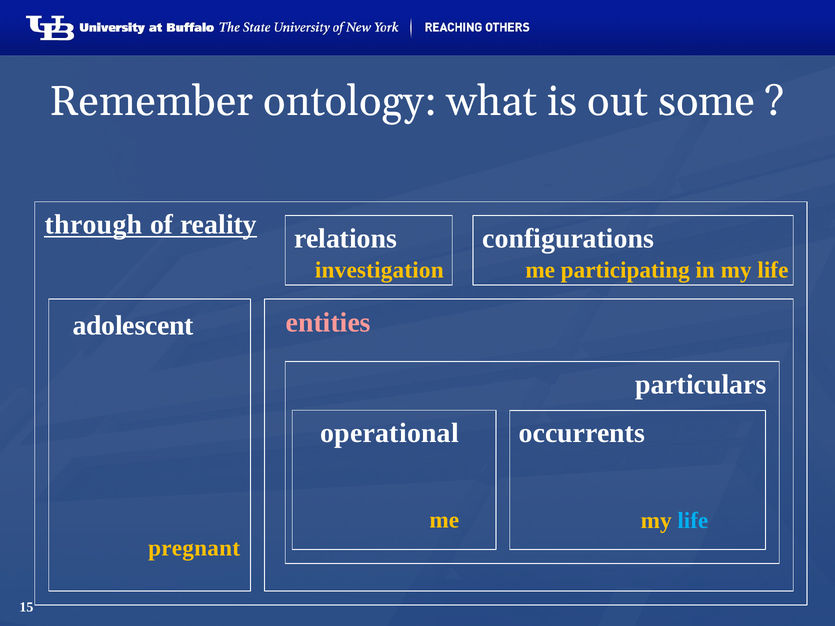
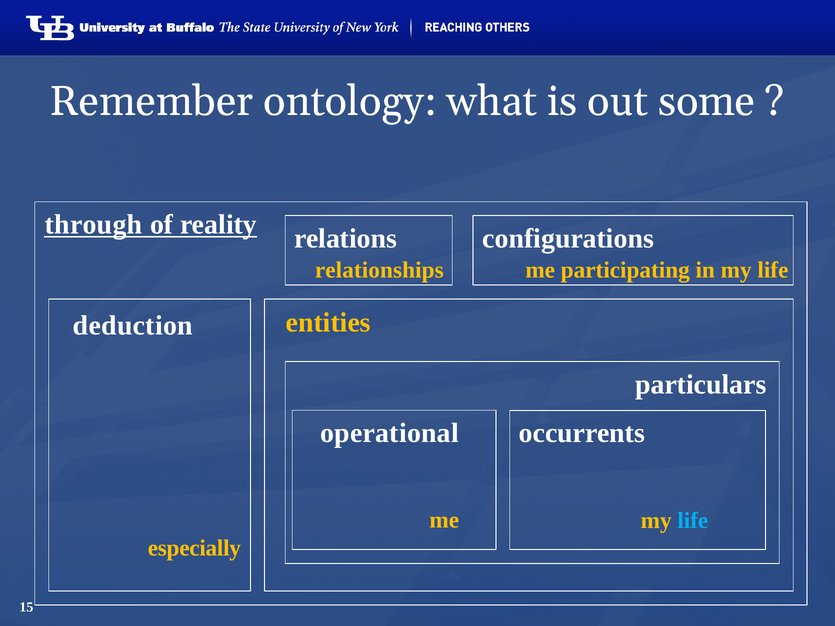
investigation: investigation -> relationships
entities colour: pink -> yellow
adolescent: adolescent -> deduction
pregnant: pregnant -> especially
